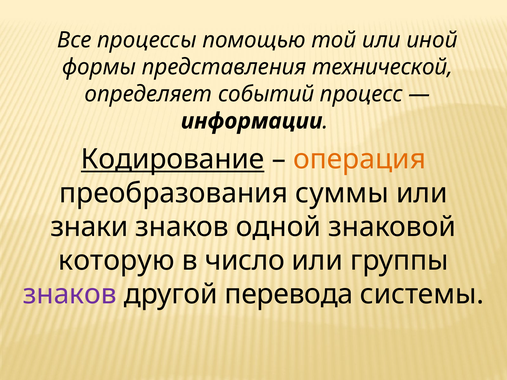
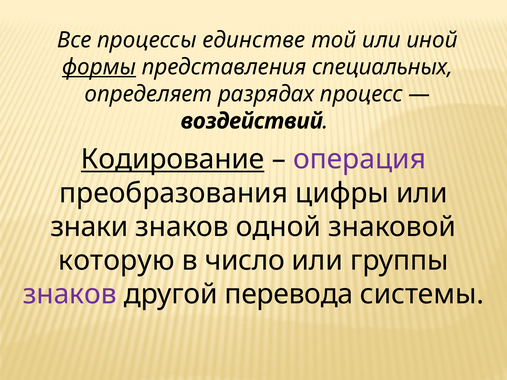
помощью: помощью -> единстве
формы underline: none -> present
технической: технической -> специальных
событий: событий -> разрядах
информации: информации -> воздействий
операция colour: orange -> purple
суммы: суммы -> цифры
